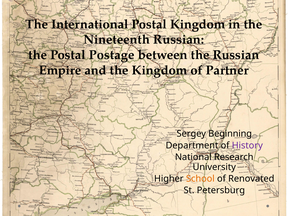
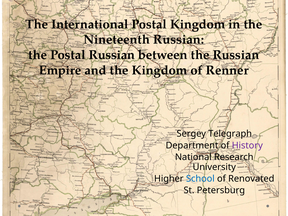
Postal Postage: Postage -> Russian
Partner: Partner -> Renner
Beginning: Beginning -> Telegraph
School colour: orange -> blue
